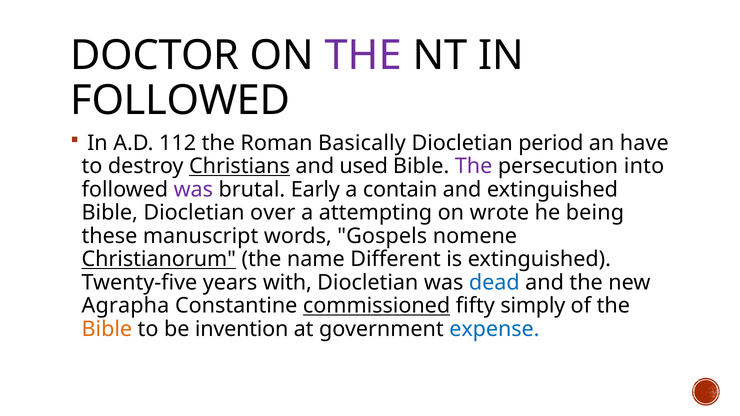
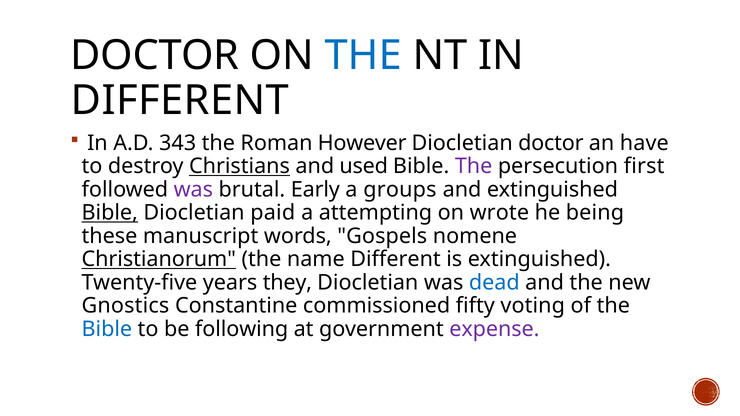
THE at (363, 56) colour: purple -> blue
FOLLOWED at (180, 100): FOLLOWED -> DIFFERENT
112: 112 -> 343
Basically: Basically -> However
Diocletian period: period -> doctor
into: into -> first
contain: contain -> groups
Bible at (110, 213) underline: none -> present
over: over -> paid
with: with -> they
Agrapha: Agrapha -> Gnostics
commissioned underline: present -> none
simply: simply -> voting
Bible at (107, 329) colour: orange -> blue
invention: invention -> following
expense colour: blue -> purple
